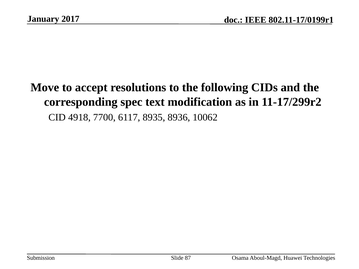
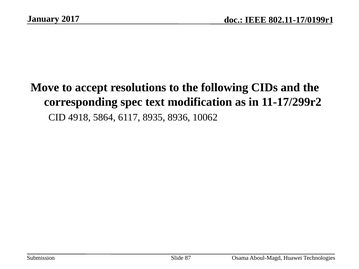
7700: 7700 -> 5864
